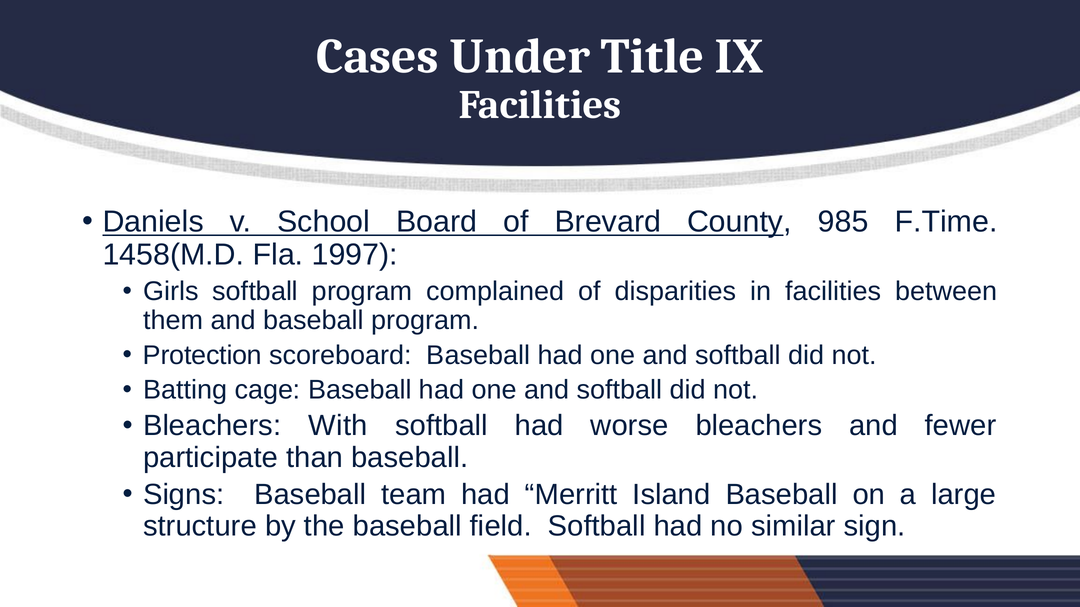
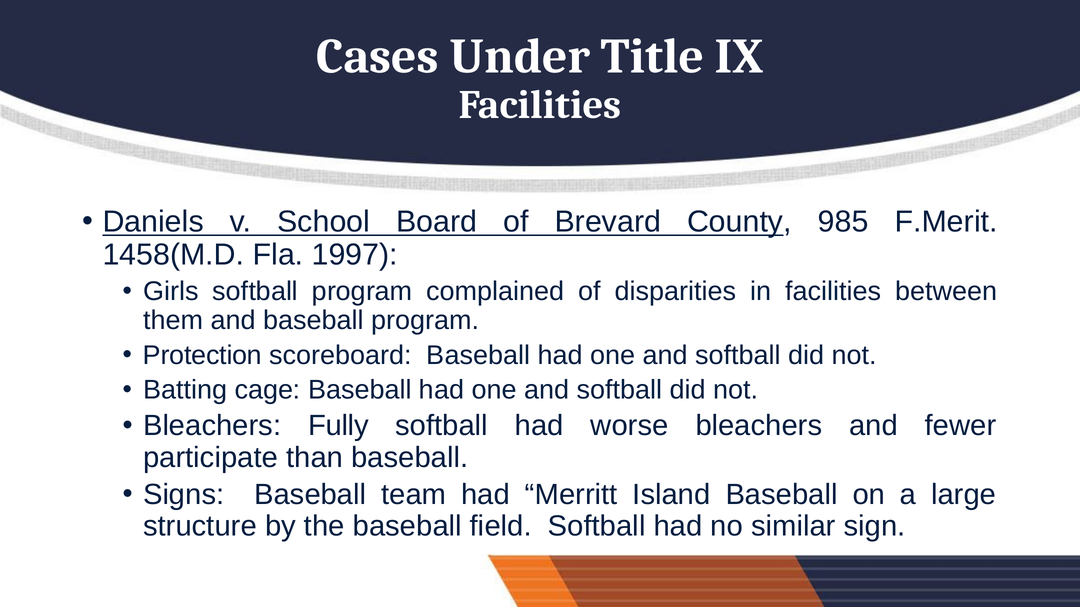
F.Time: F.Time -> F.Merit
With: With -> Fully
